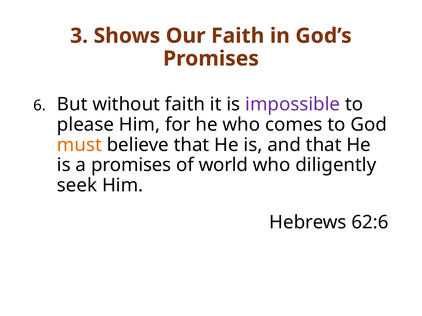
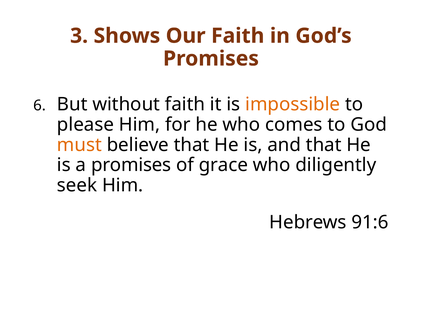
impossible colour: purple -> orange
world: world -> grace
62:6: 62:6 -> 91:6
